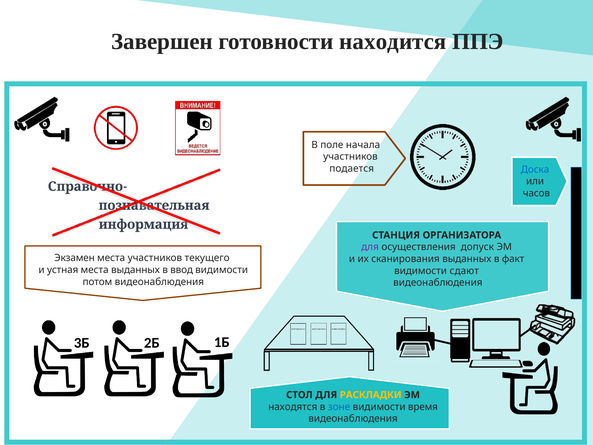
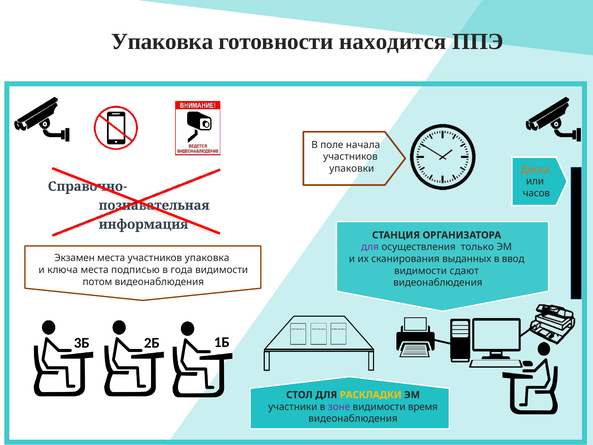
Завершен at (162, 42): Завершен -> Упаковка
подается: подается -> упаковки
Доска colour: blue -> orange
допуск: допуск -> только
участников текущего: текущего -> упаковка
факт: факт -> ввод
устная: устная -> ключа
места выданных: выданных -> подписью
ввод: ввод -> года
находятся: находятся -> участники
зоне colour: blue -> purple
